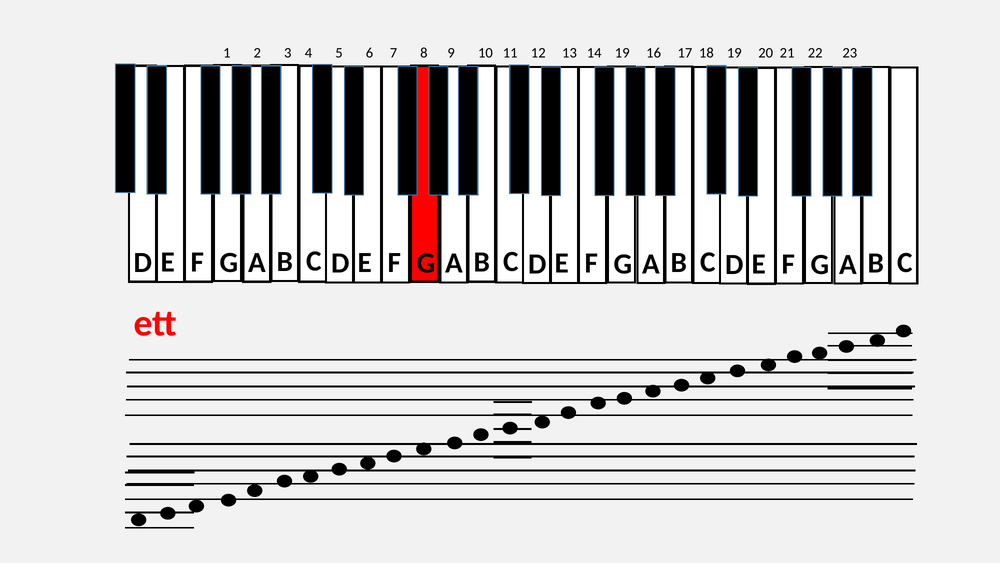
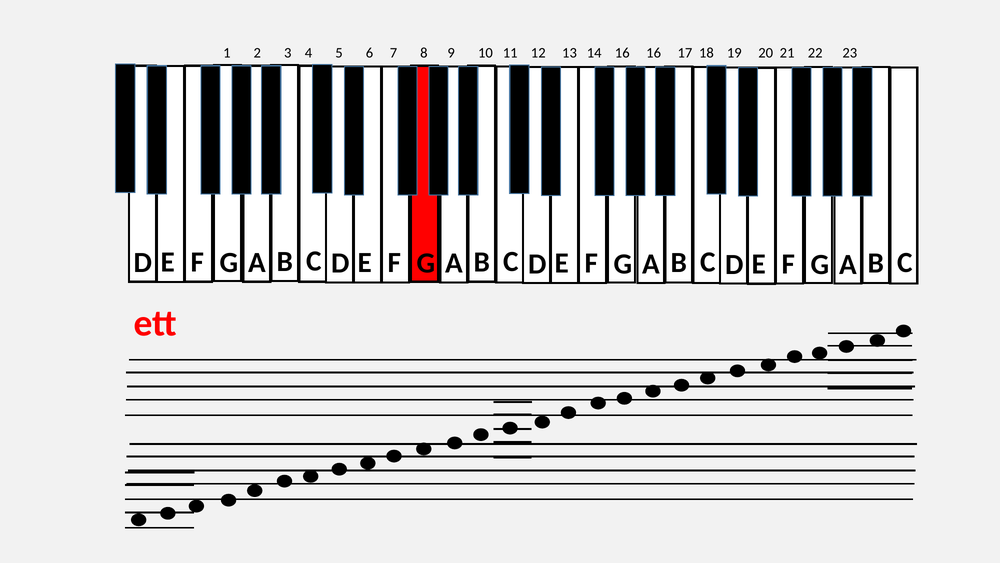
14 19: 19 -> 16
